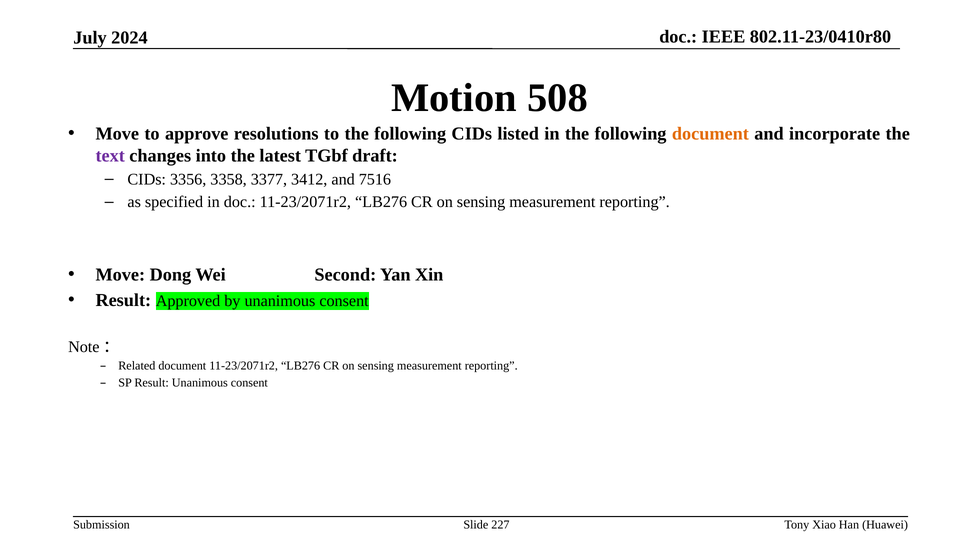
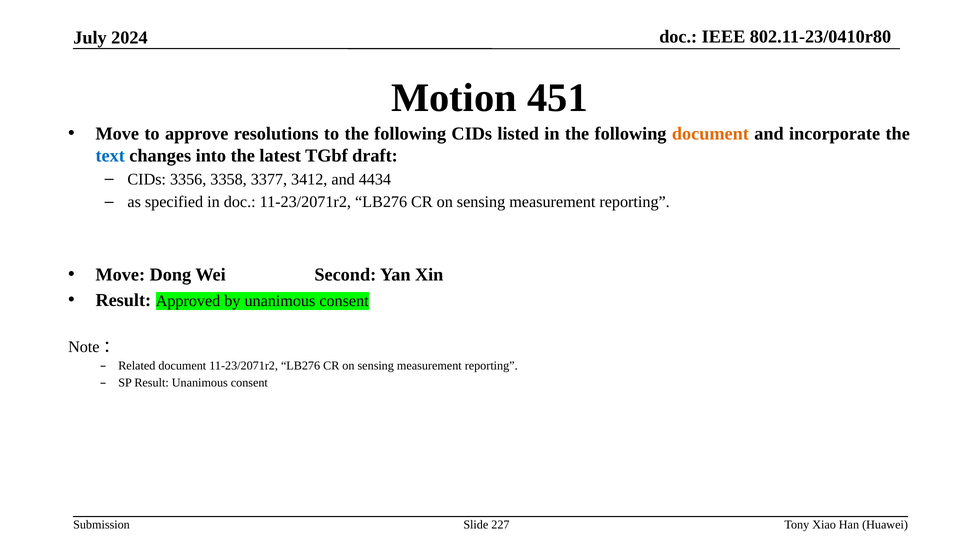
508: 508 -> 451
text colour: purple -> blue
7516: 7516 -> 4434
